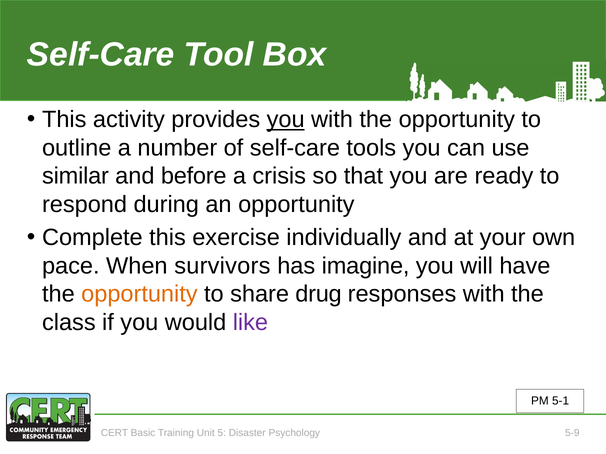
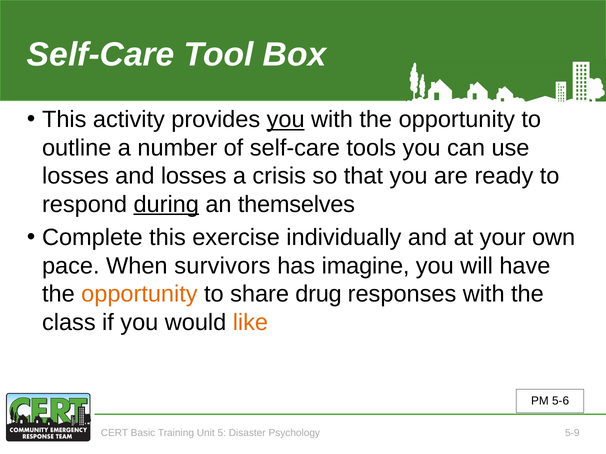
similar at (76, 176): similar -> losses
and before: before -> losses
during underline: none -> present
an opportunity: opportunity -> themselves
like colour: purple -> orange
5-1: 5-1 -> 5-6
